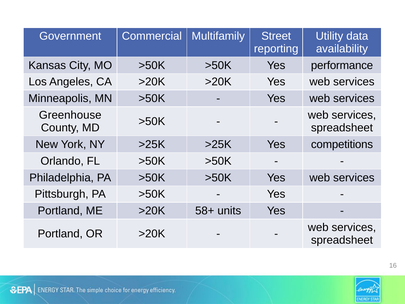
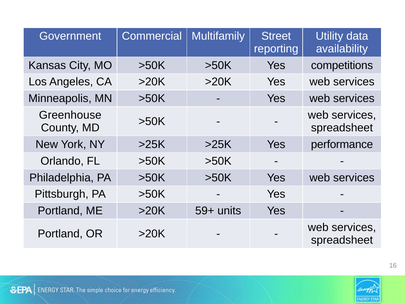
performance: performance -> competitions
competitions: competitions -> performance
58+: 58+ -> 59+
